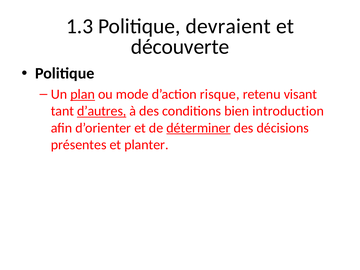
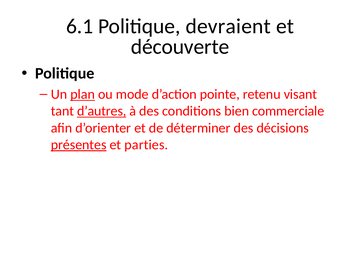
1.3: 1.3 -> 6.1
risque: risque -> pointe
introduction: introduction -> commerciale
déterminer underline: present -> none
présentes underline: none -> present
planter: planter -> parties
